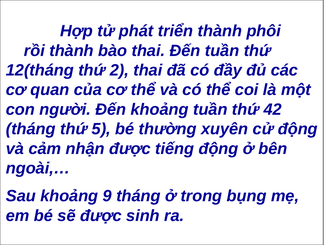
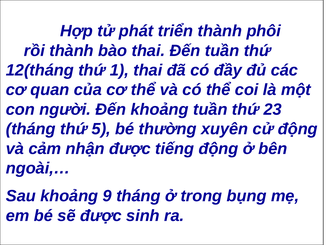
2: 2 -> 1
42: 42 -> 23
